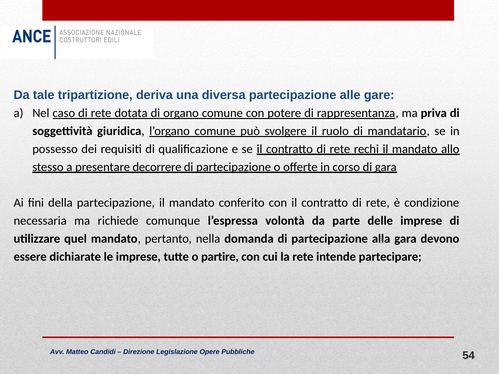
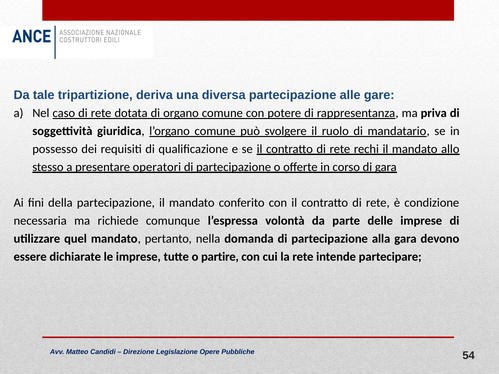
decorrere: decorrere -> operatori
